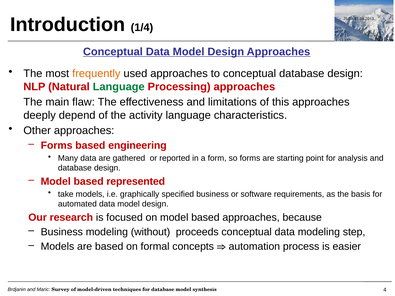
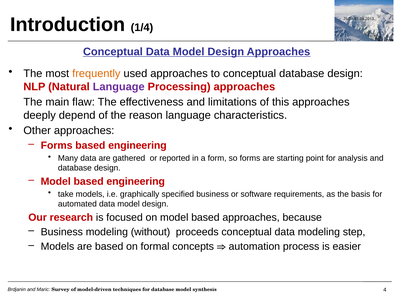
Language at (119, 87) colour: green -> purple
activity: activity -> reason
Model based represented: represented -> engineering
